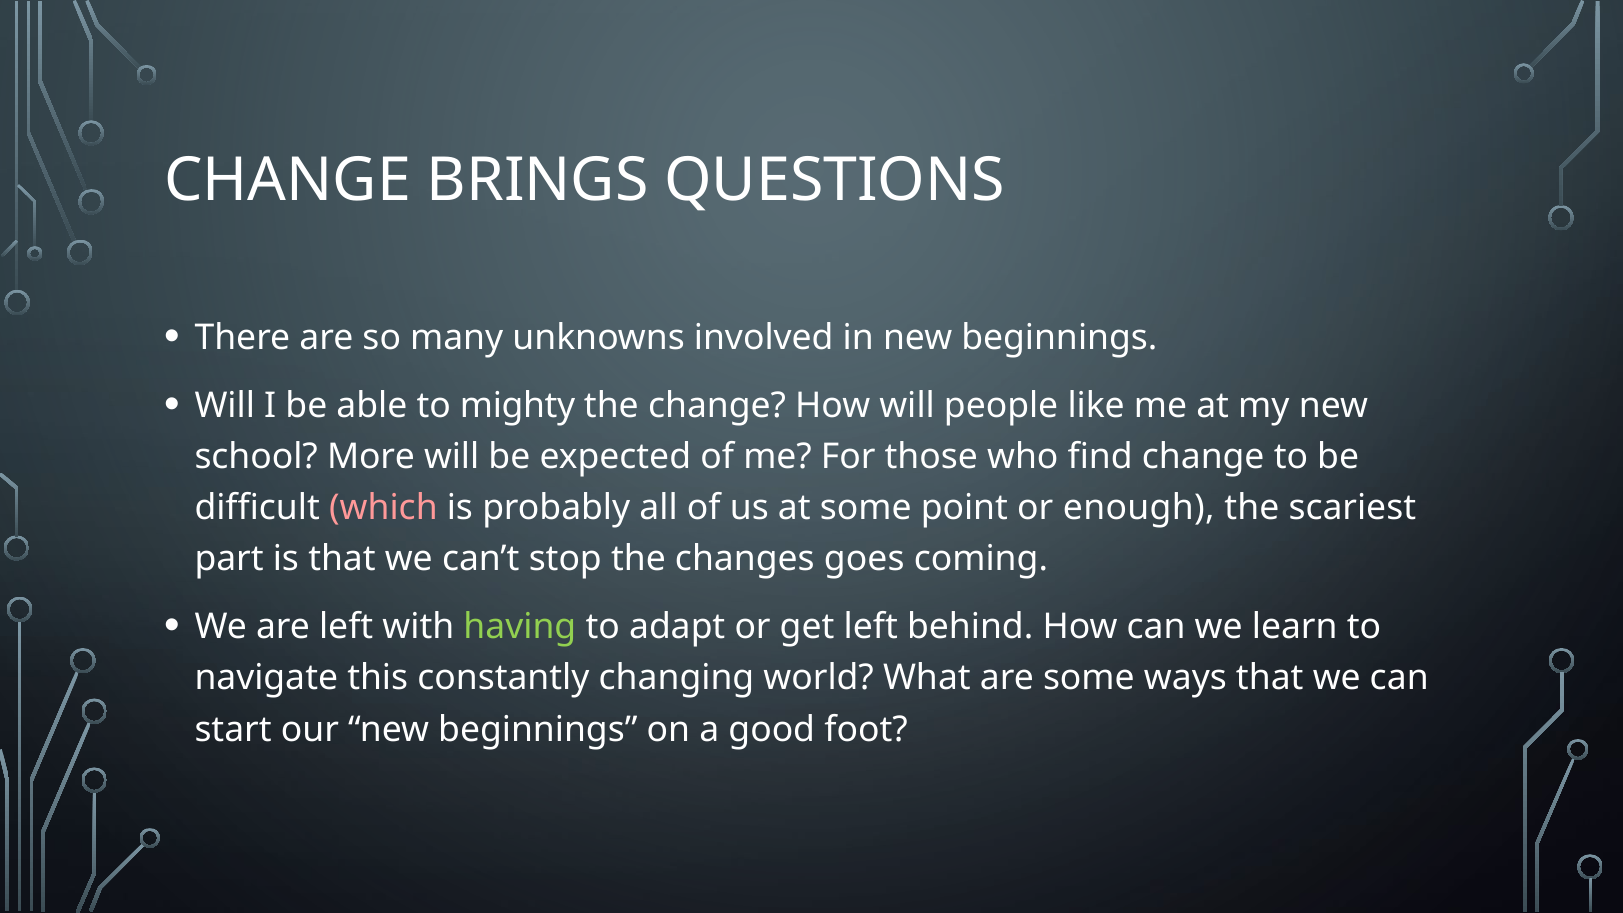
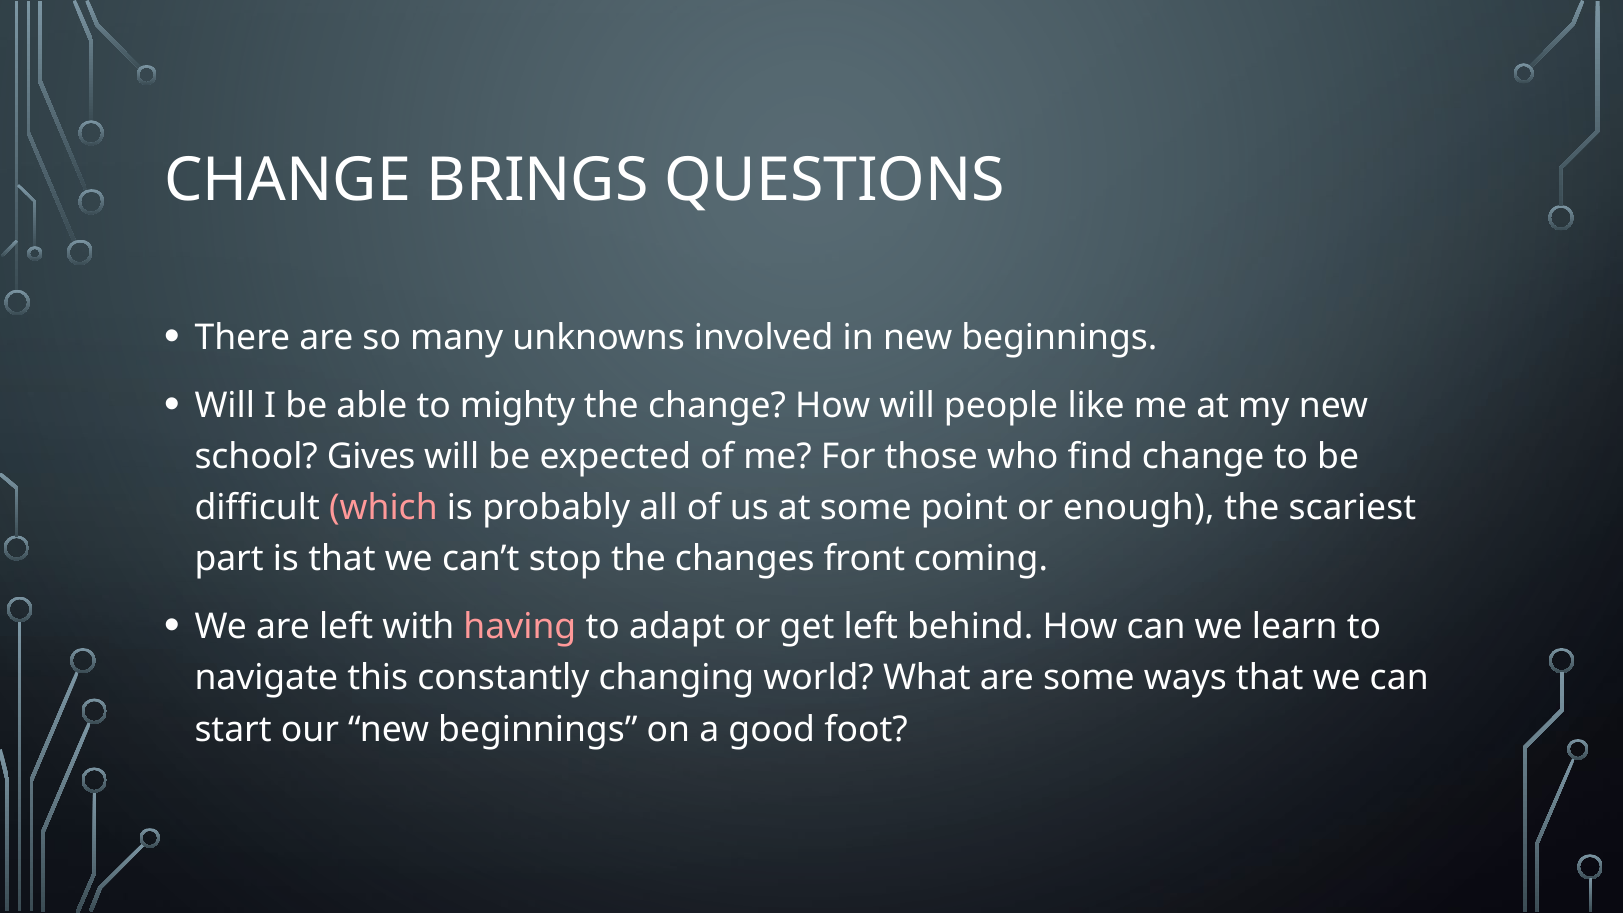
More: More -> Gives
goes: goes -> front
having colour: light green -> pink
